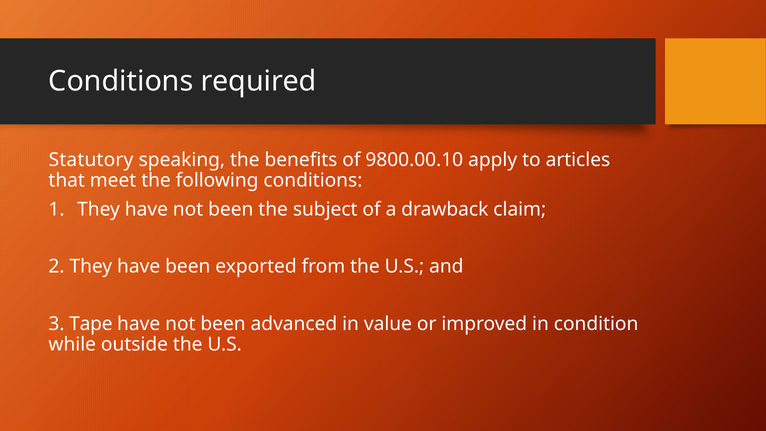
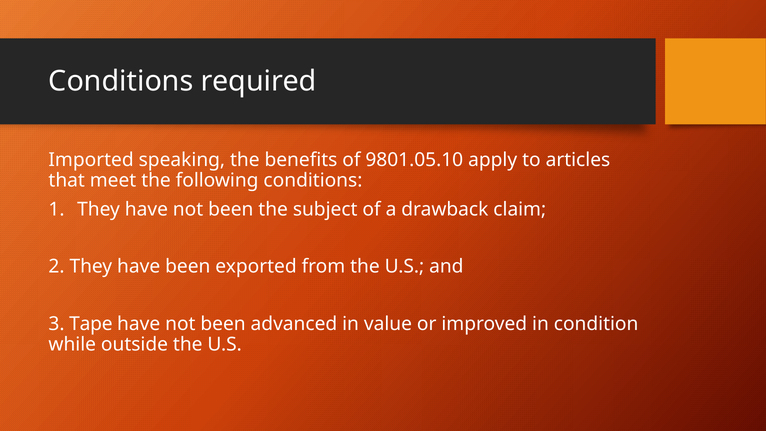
Statutory: Statutory -> Imported
9800.00.10: 9800.00.10 -> 9801.05.10
